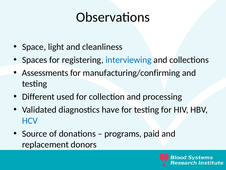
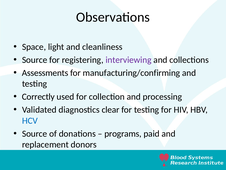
Spaces at (35, 60): Spaces -> Source
interviewing colour: blue -> purple
Different: Different -> Correctly
have: have -> clear
